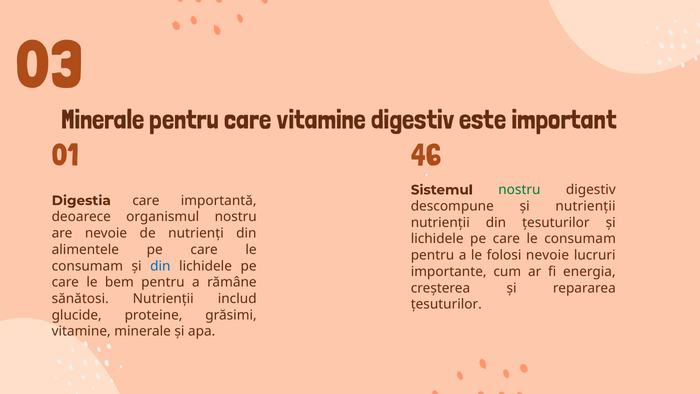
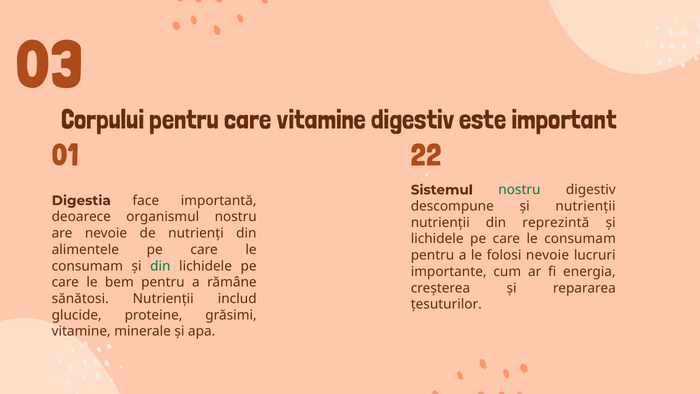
Minerale at (103, 120): Minerale -> Corpului
46: 46 -> 22
Digestia care: care -> face
din țesuturilor: țesuturilor -> reprezintă
din at (160, 266) colour: blue -> green
